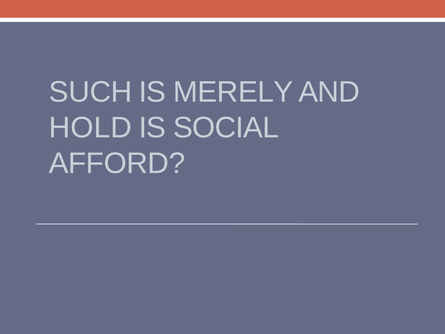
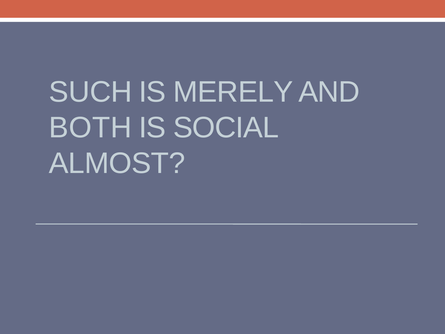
HOLD: HOLD -> BOTH
AFFORD: AFFORD -> ALMOST
